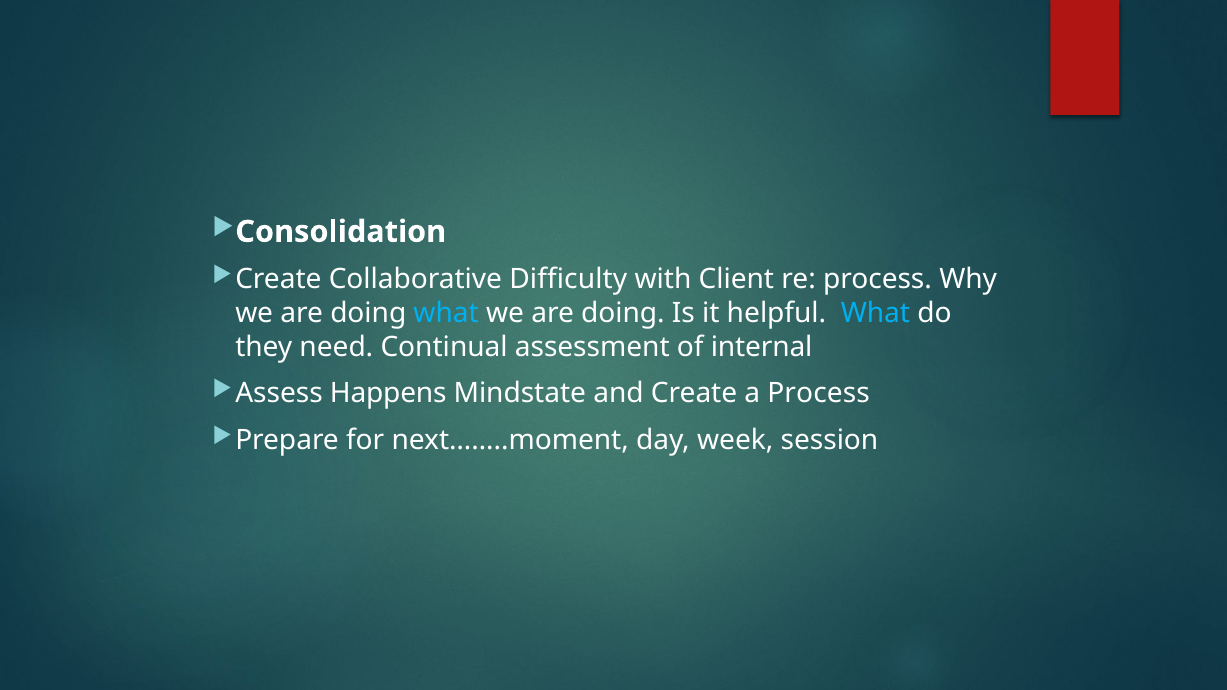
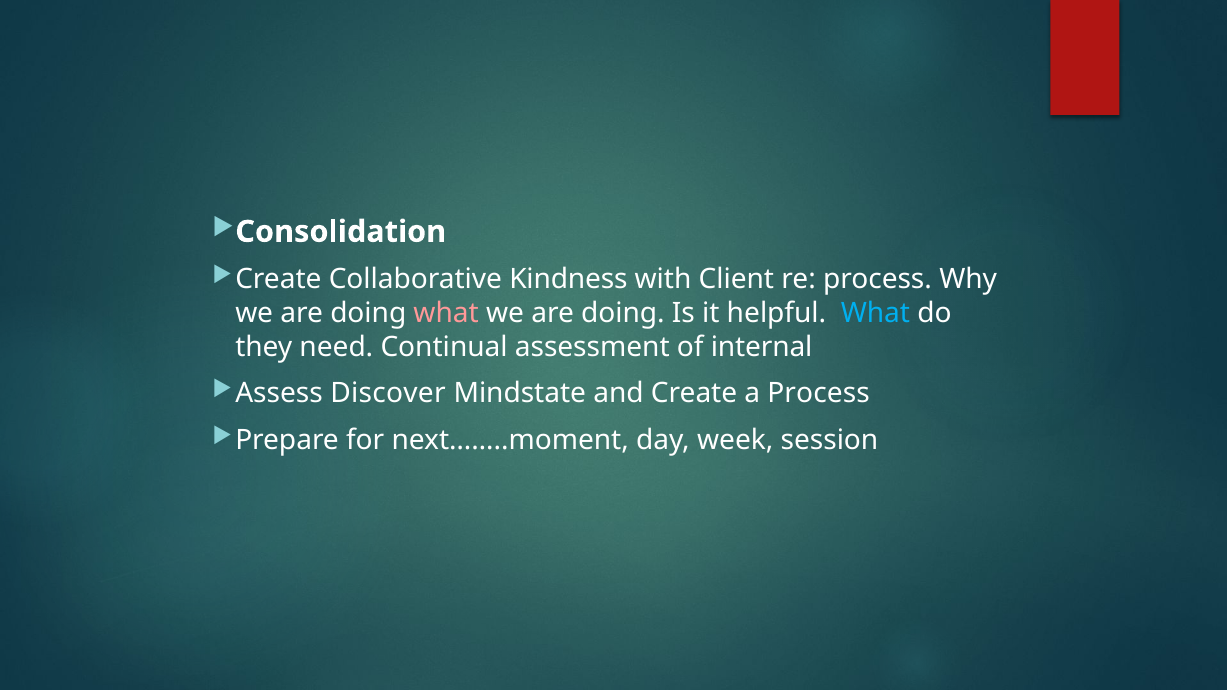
Difficulty: Difficulty -> Kindness
what at (446, 313) colour: light blue -> pink
Happens: Happens -> Discover
